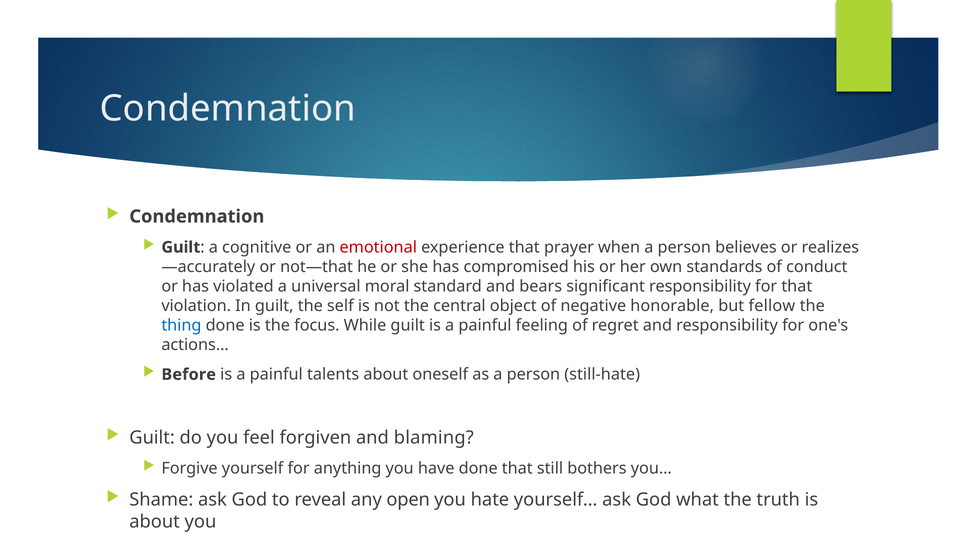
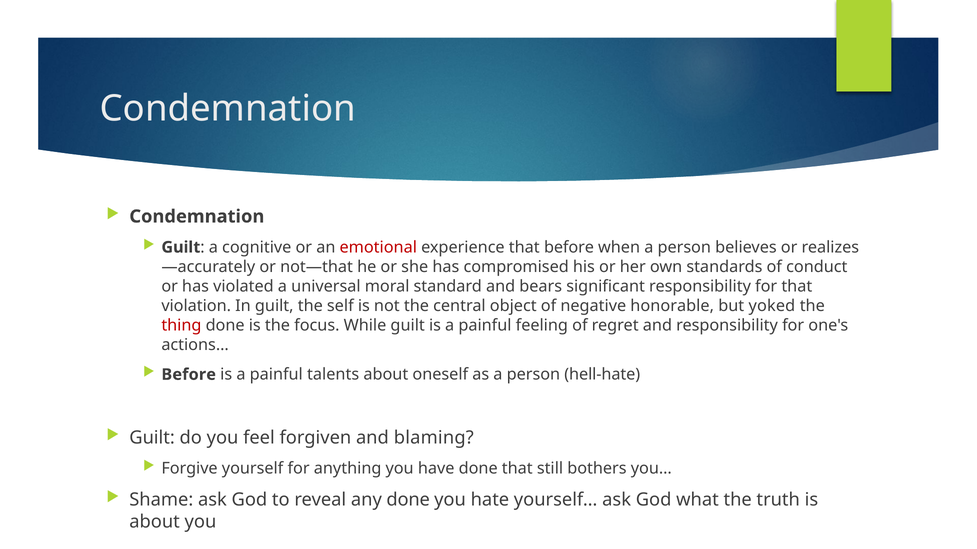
that prayer: prayer -> before
fellow: fellow -> yoked
thing colour: blue -> red
still-hate: still-hate -> hell-hate
any open: open -> done
